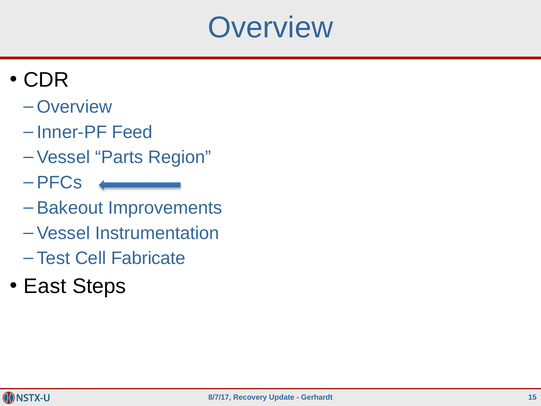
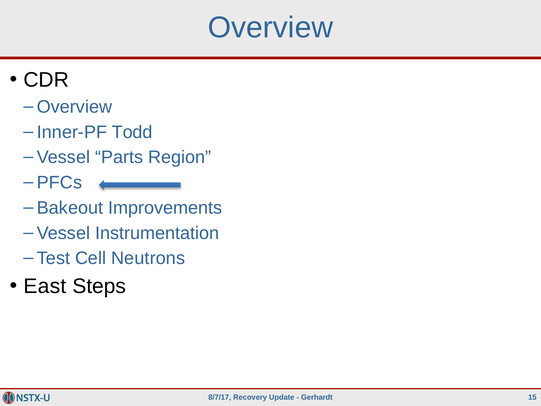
Feed: Feed -> Todd
Fabricate: Fabricate -> Neutrons
